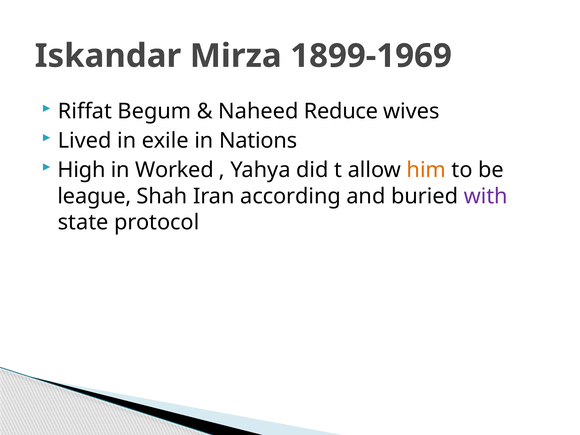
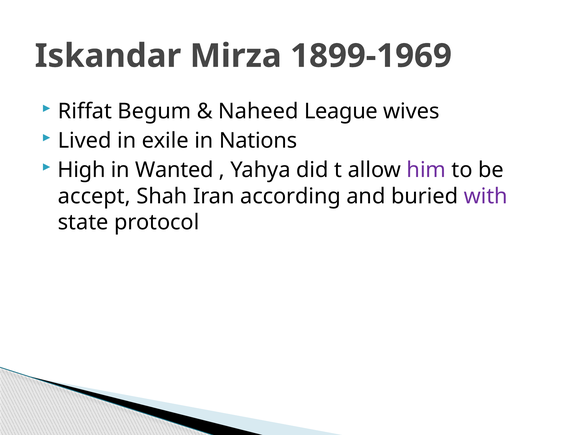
Reduce: Reduce -> League
Worked: Worked -> Wanted
him colour: orange -> purple
league: league -> accept
